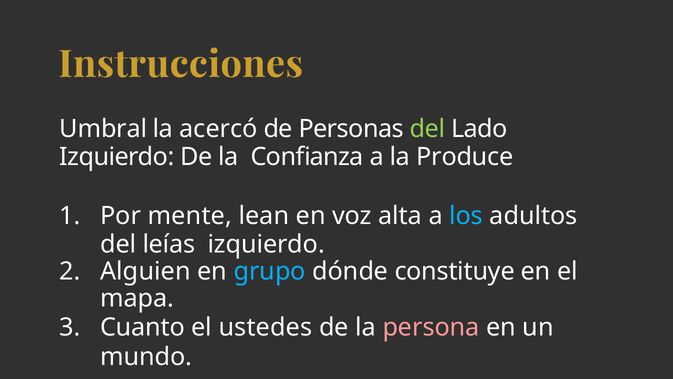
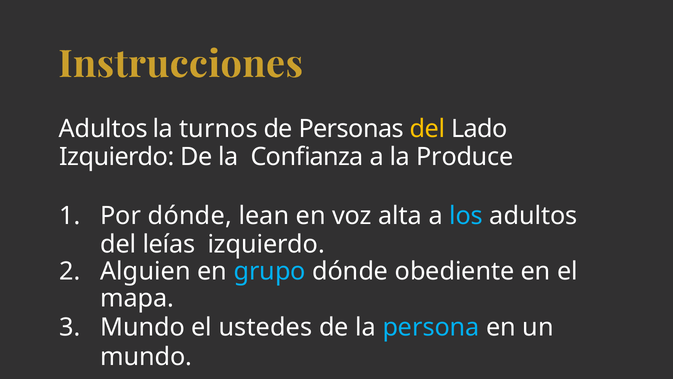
Umbral at (103, 129): Umbral -> Adultos
acercó: acercó -> turnos
del at (428, 129) colour: light green -> yellow
Por mente: mente -> dónde
constituye: constituye -> obediente
Cuanto at (143, 327): Cuanto -> Mundo
persona colour: pink -> light blue
